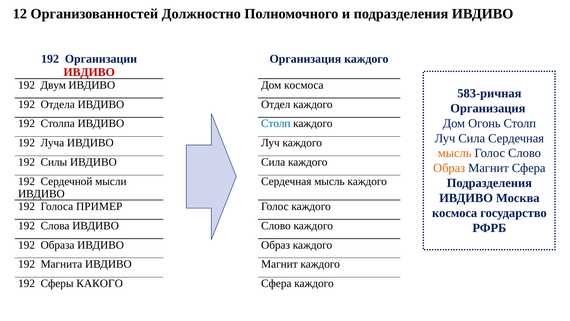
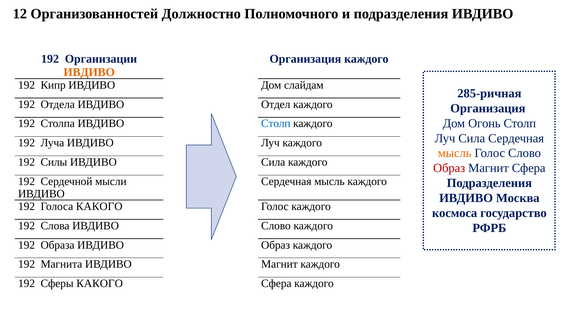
ИВДИВО at (89, 72) colour: red -> orange
Двум: Двум -> Кипр
Дом космоса: космоса -> слайдам
583-ричная: 583-ричная -> 285-ричная
Образ at (449, 168) colour: orange -> red
Голоса ПРИМЕР: ПРИМЕР -> КАКОГО
